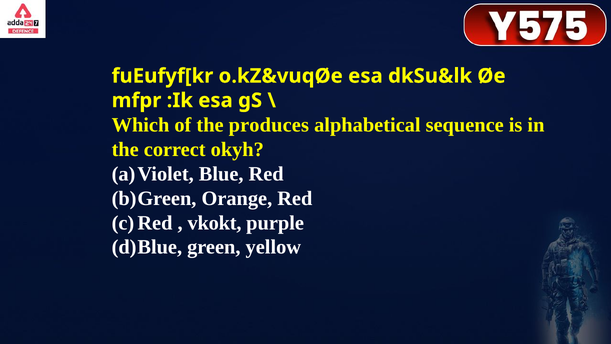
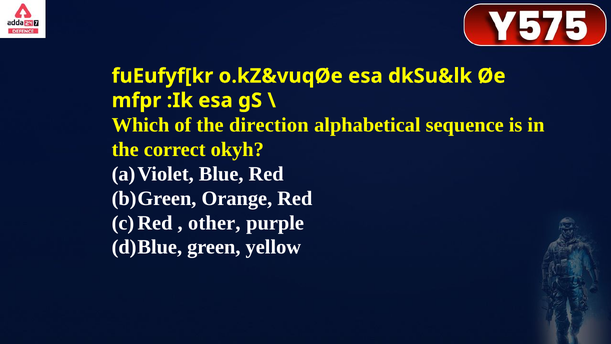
produces: produces -> direction
vkokt: vkokt -> other
